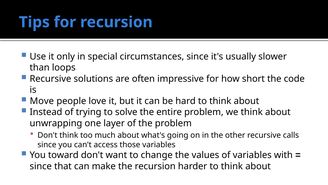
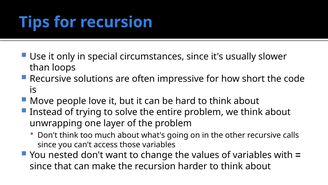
toward: toward -> nested
